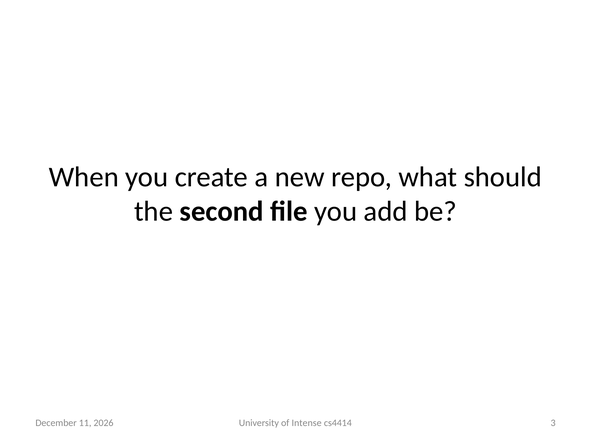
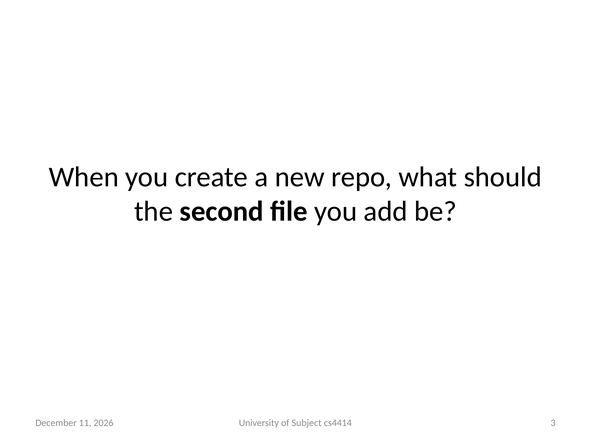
Intense: Intense -> Subject
